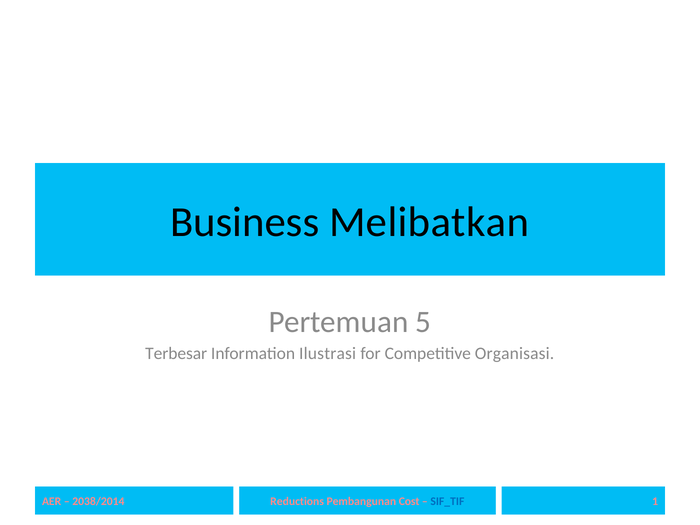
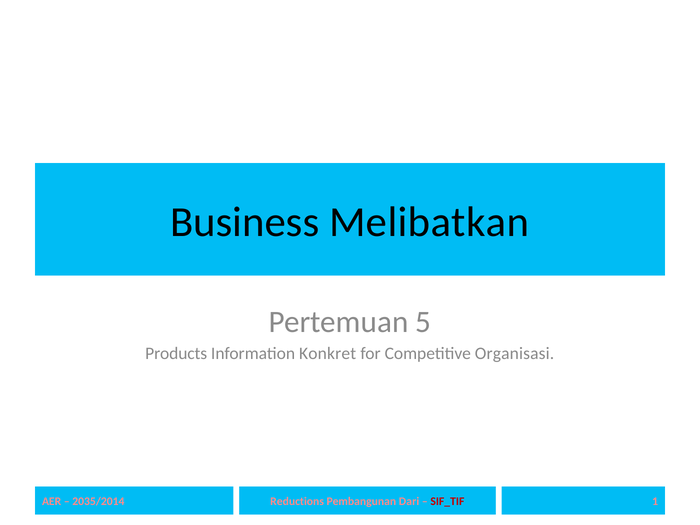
Terbesar: Terbesar -> Products
Ilustrasi: Ilustrasi -> Konkret
2038/2014: 2038/2014 -> 2035/2014
Cost: Cost -> Dari
SIF_TIF colour: blue -> red
